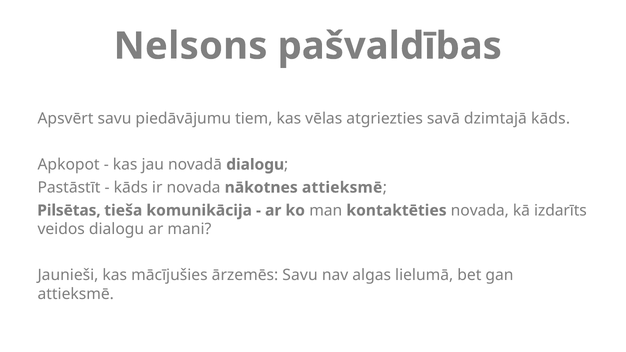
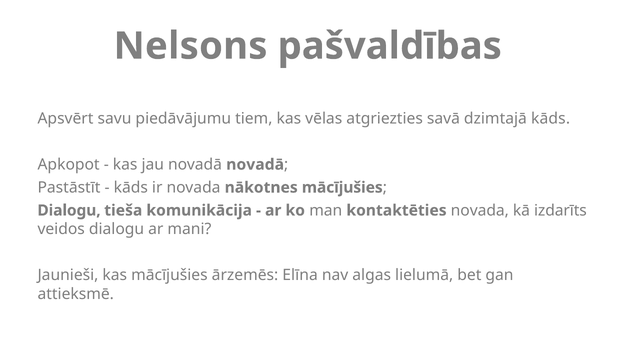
novadā dialogu: dialogu -> novadā
nākotnes attieksmē: attieksmē -> mācījušies
Pilsētas at (69, 211): Pilsētas -> Dialogu
ārzemēs Savu: Savu -> Elīna
